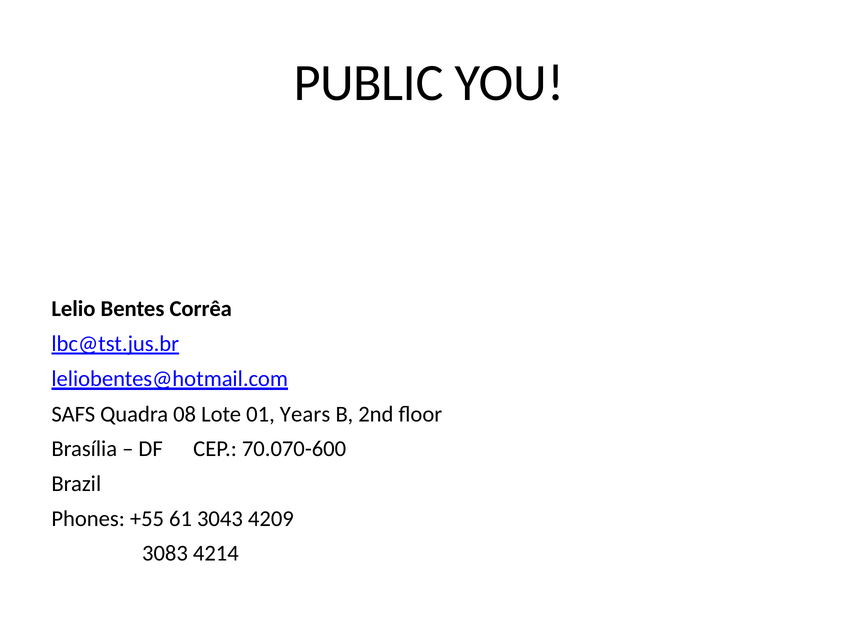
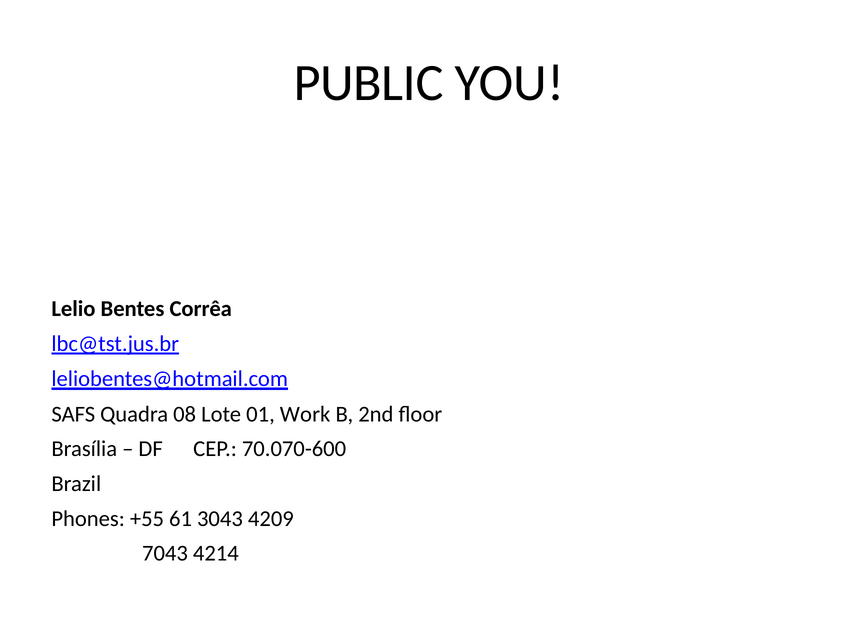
Years: Years -> Work
3083: 3083 -> 7043
